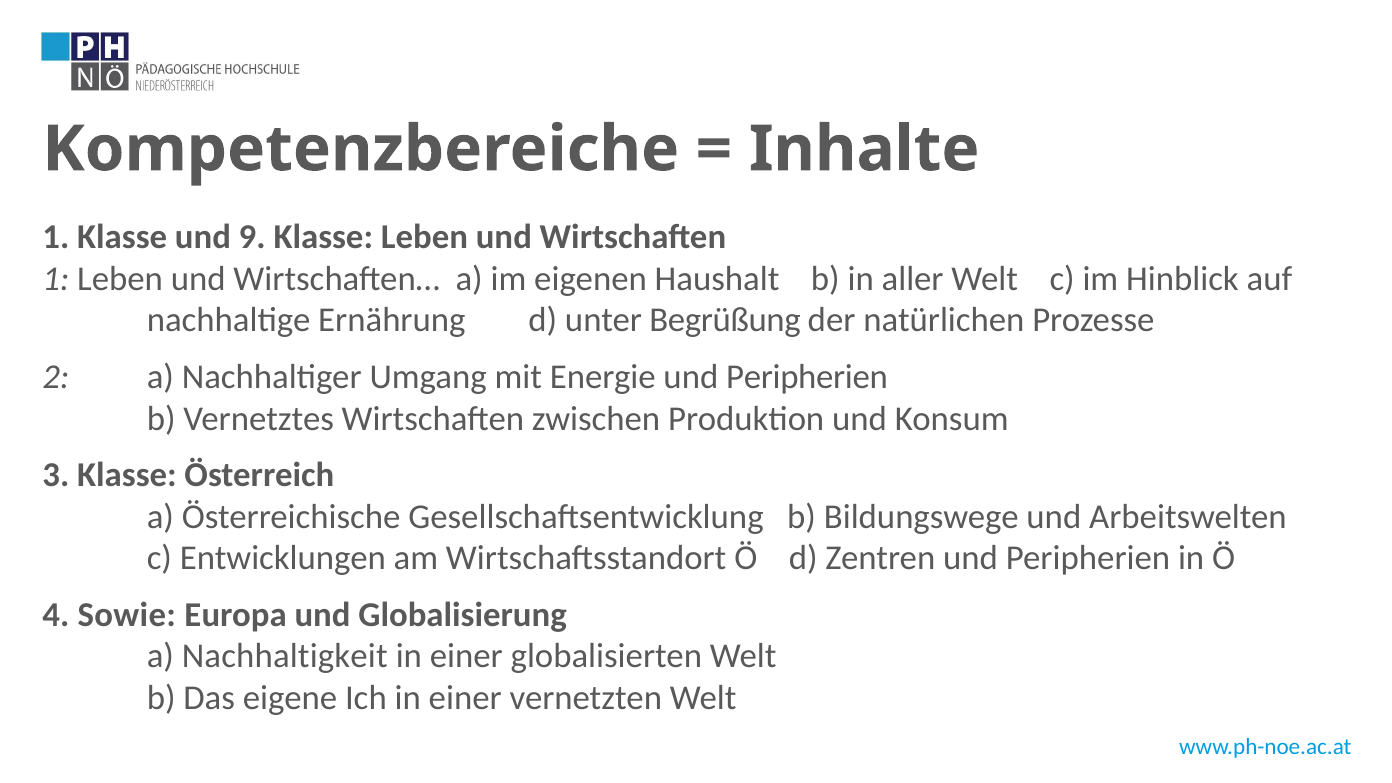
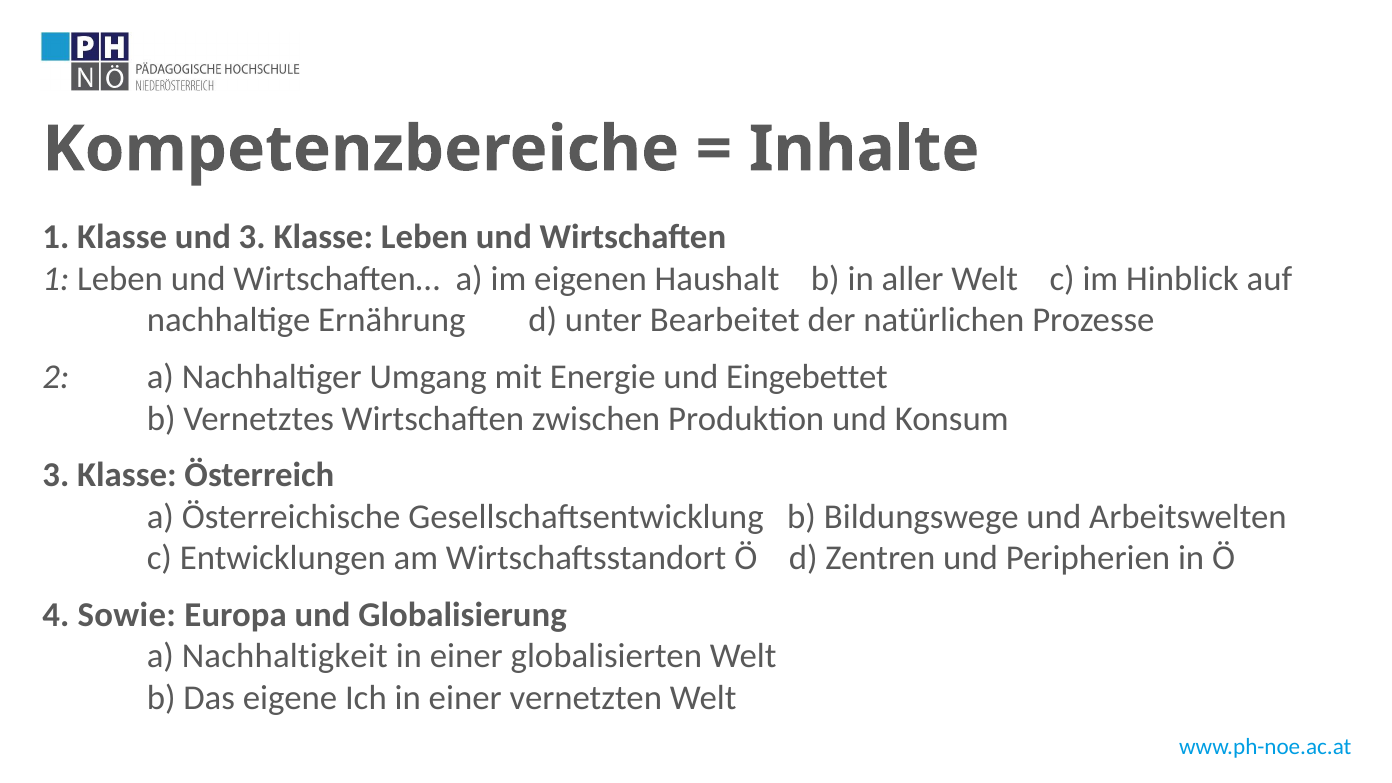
und 9: 9 -> 3
Begrüßung: Begrüßung -> Bearbeitet
Energie und Peripherien: Peripherien -> Eingebettet
